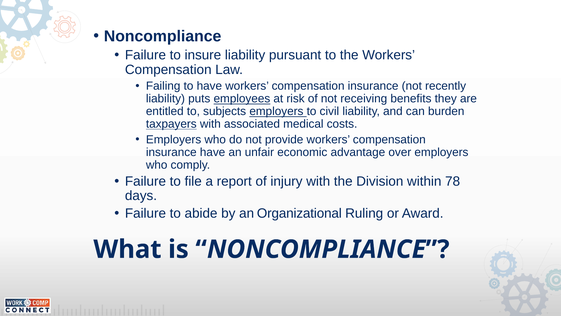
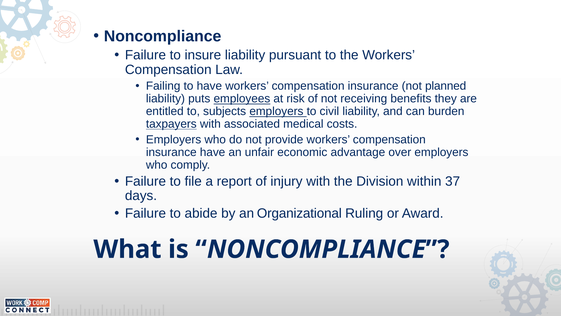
recently: recently -> planned
78: 78 -> 37
